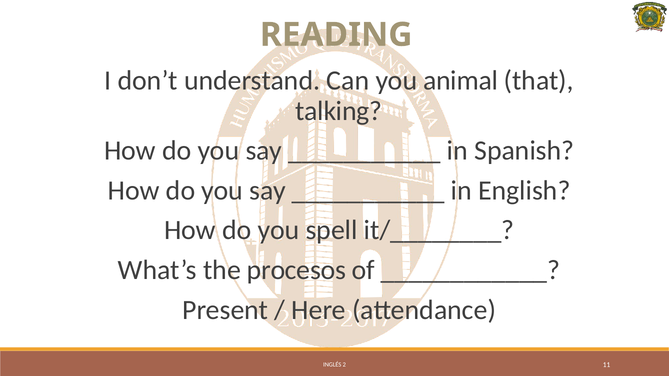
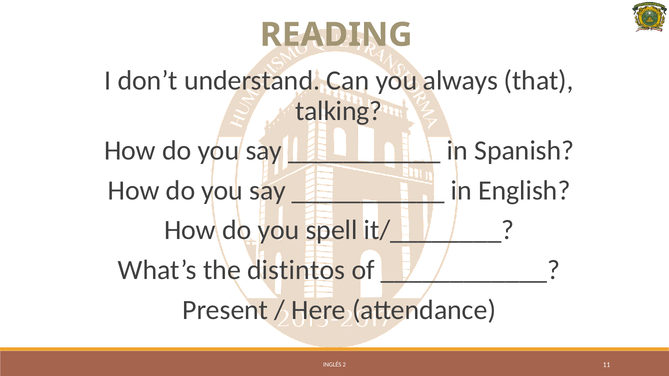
animal: animal -> always
procesos: procesos -> distintos
